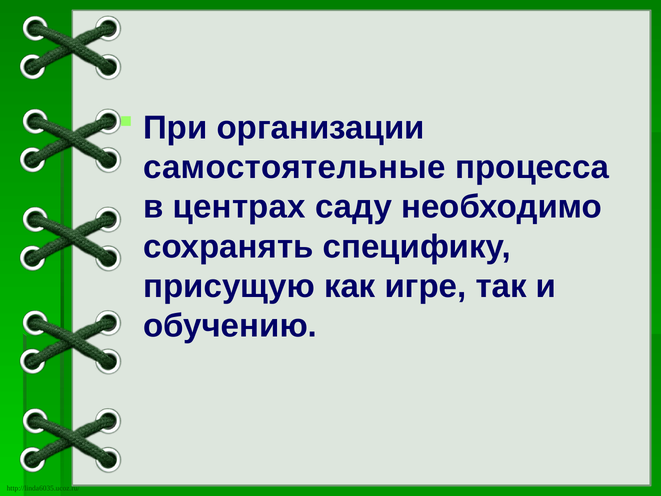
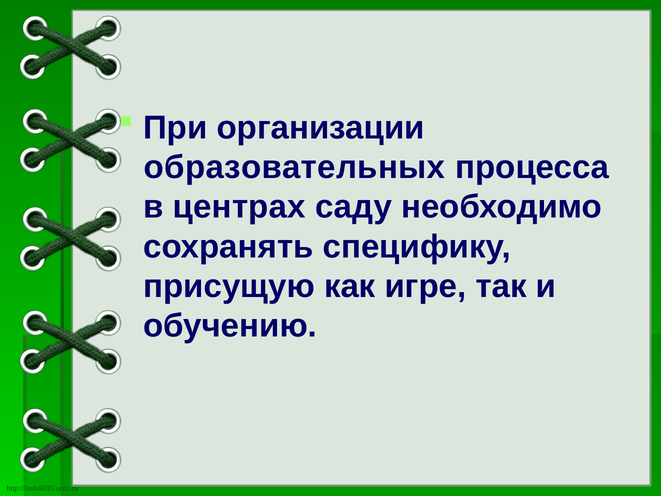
самостоятельные: самостоятельные -> образовательных
